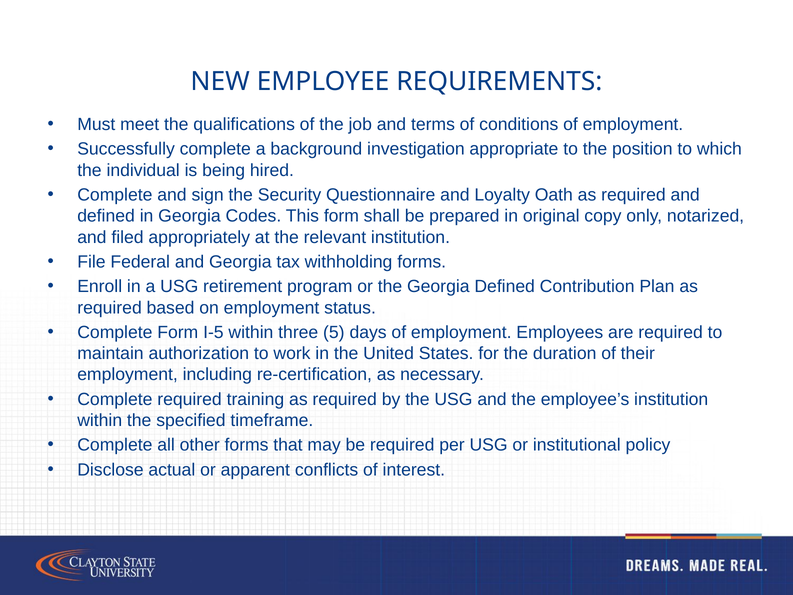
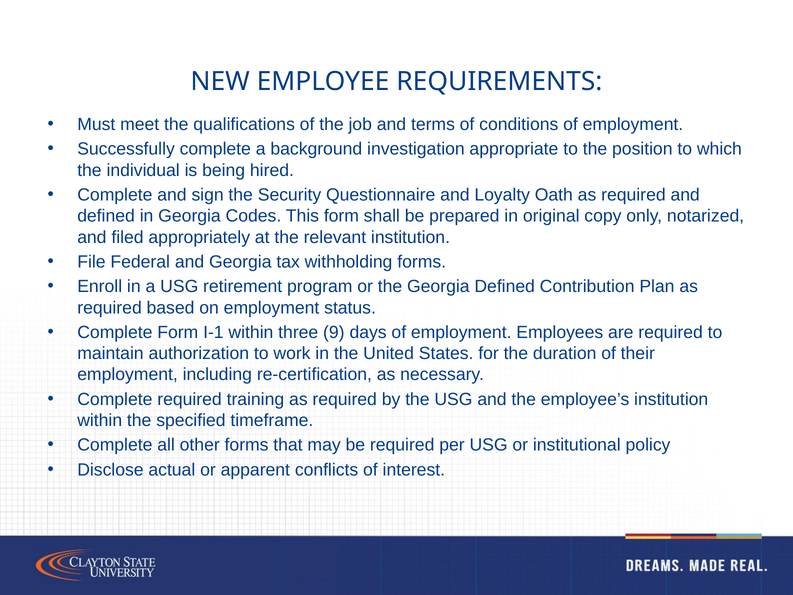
I-5: I-5 -> I-1
5: 5 -> 9
